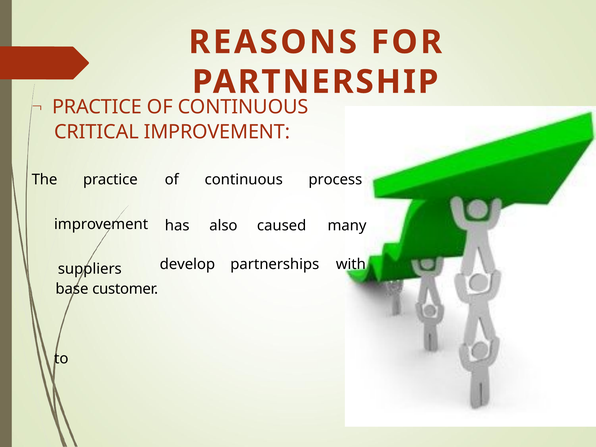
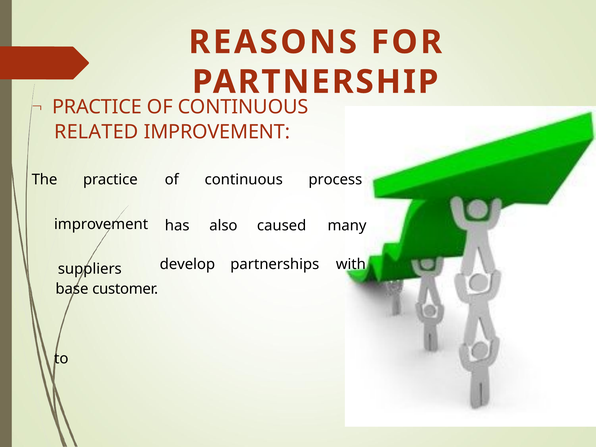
CRITICAL: CRITICAL -> RELATED
